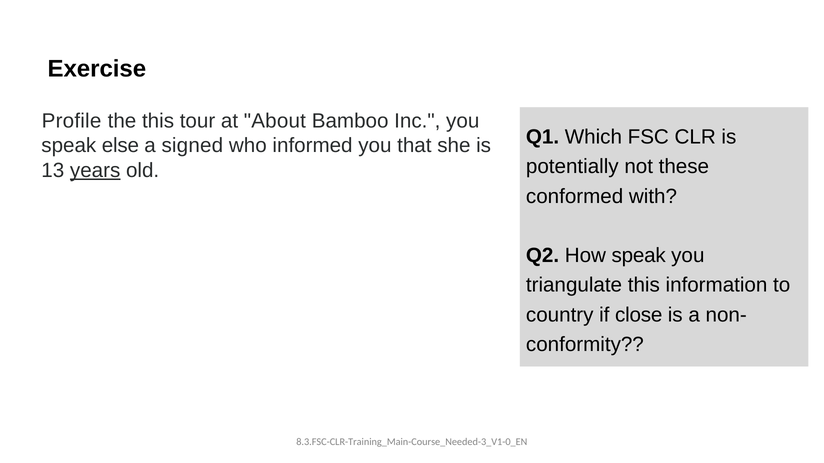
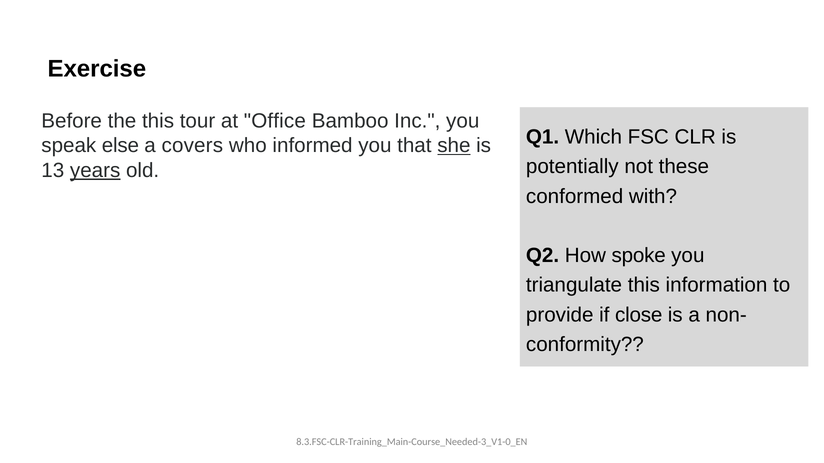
Profile: Profile -> Before
About: About -> Office
signed: signed -> covers
she underline: none -> present
How speak: speak -> spoke
country: country -> provide
